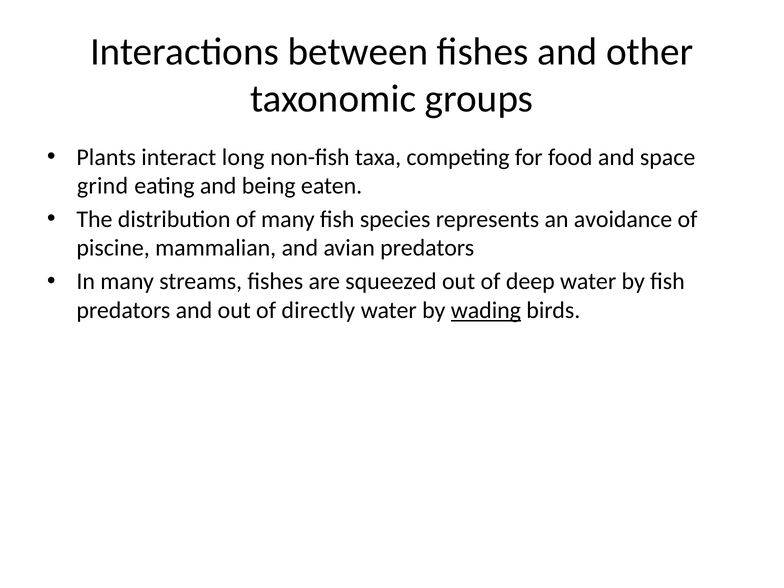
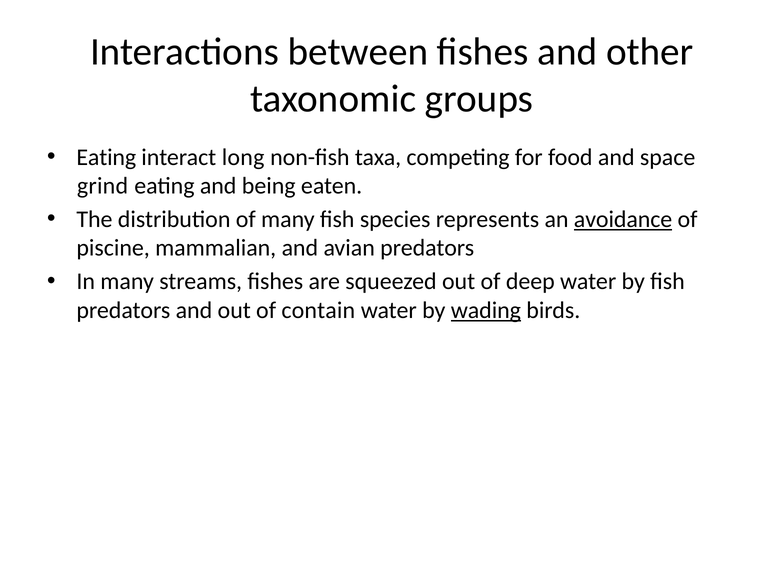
Plants at (106, 157): Plants -> Eating
avoidance underline: none -> present
directly: directly -> contain
